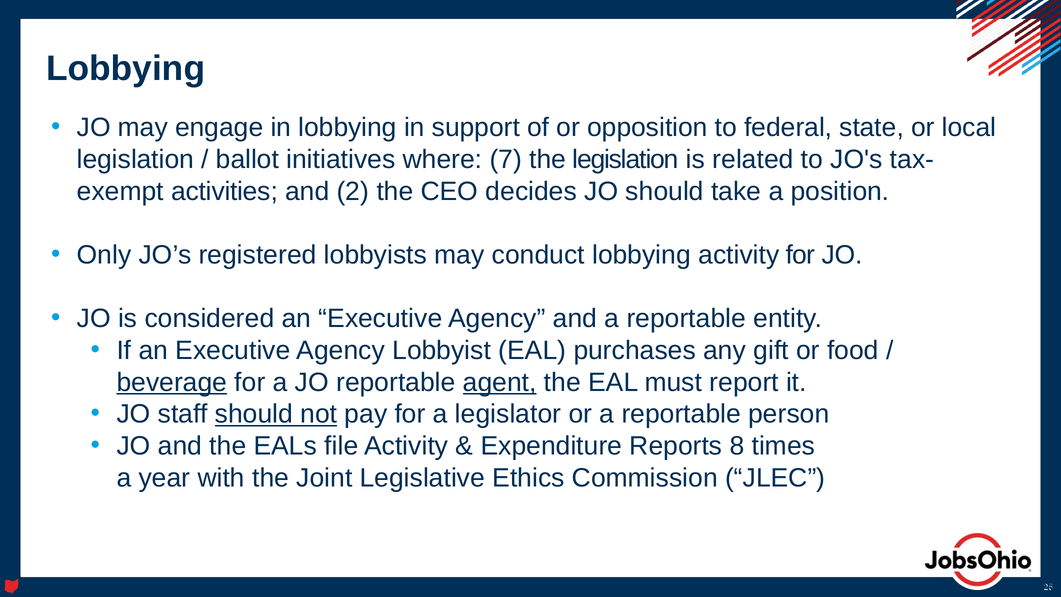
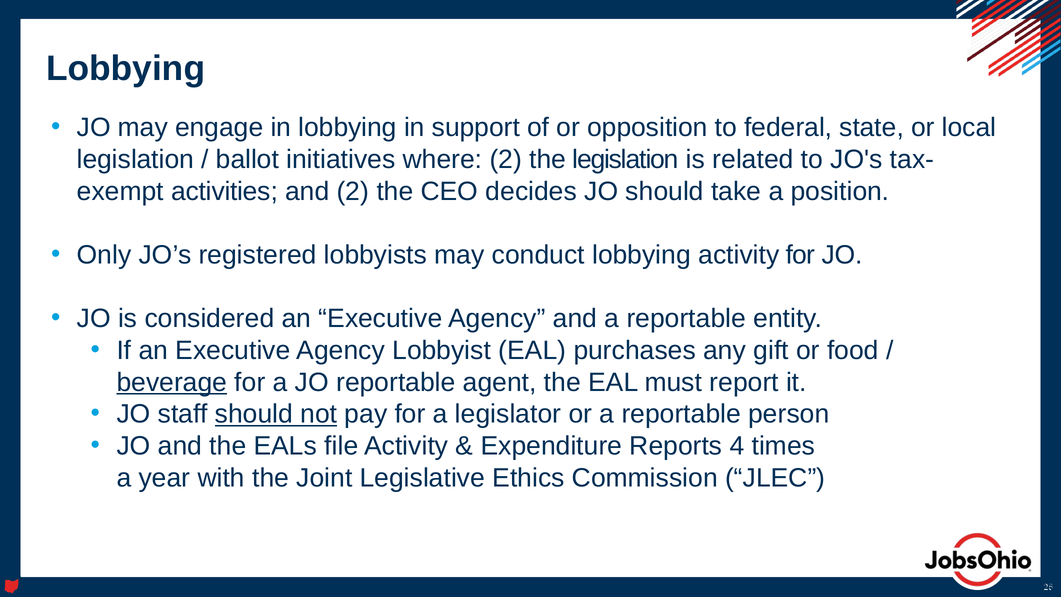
where 7: 7 -> 2
agent underline: present -> none
8: 8 -> 4
